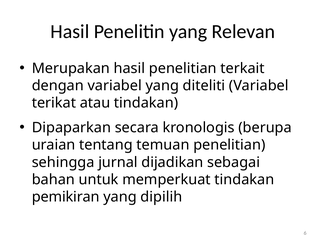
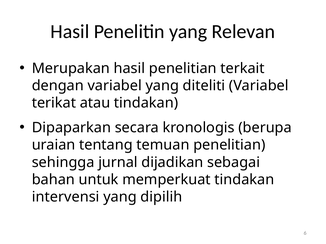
pemikiran: pemikiran -> intervensi
